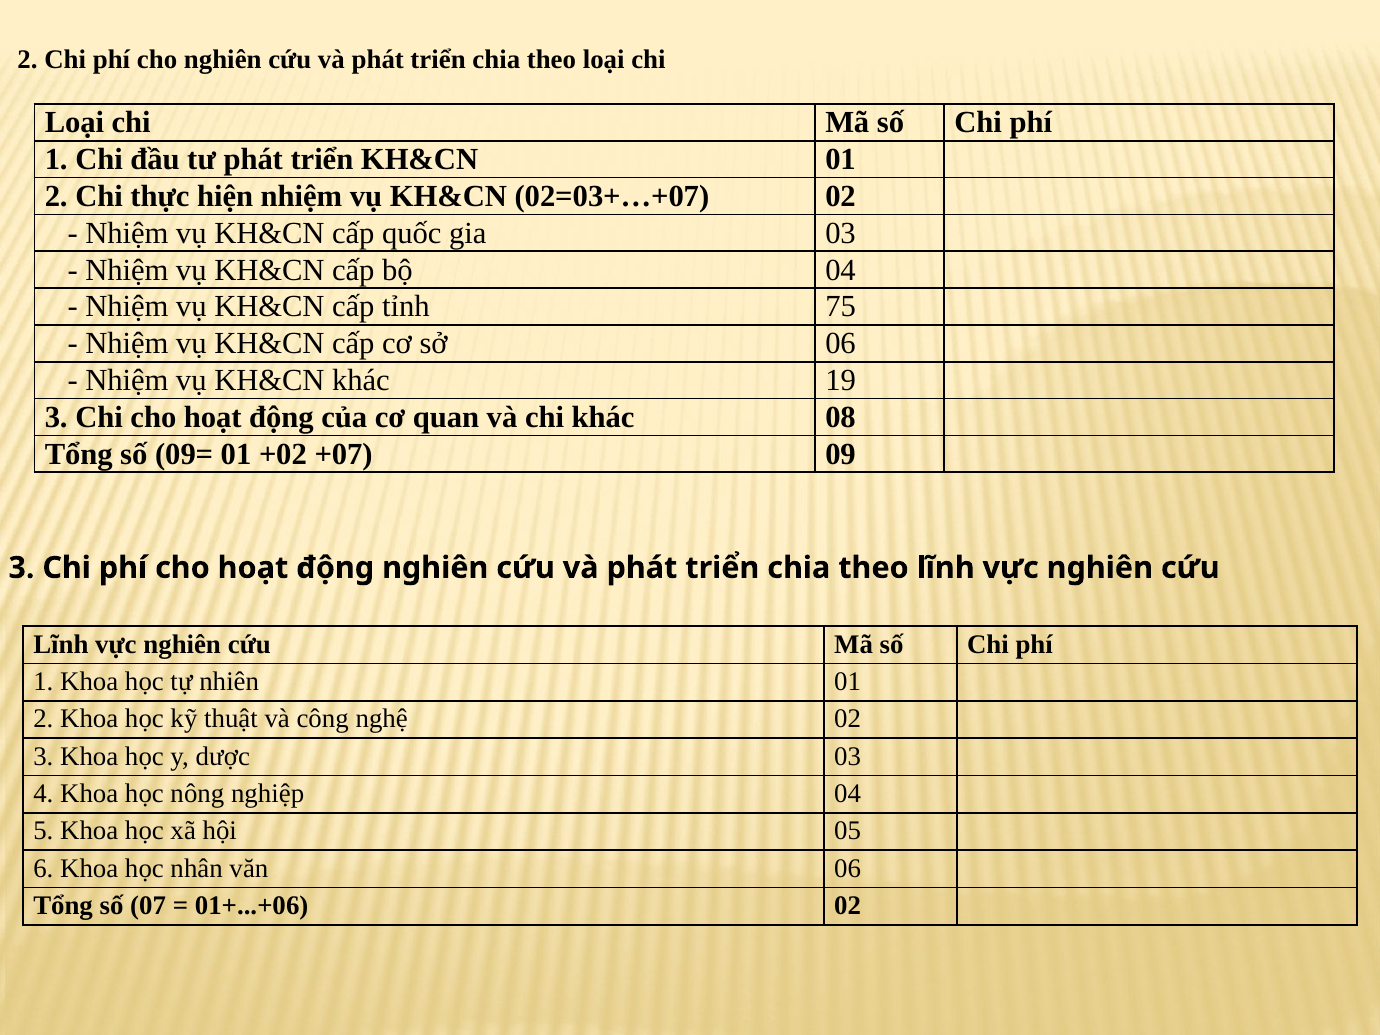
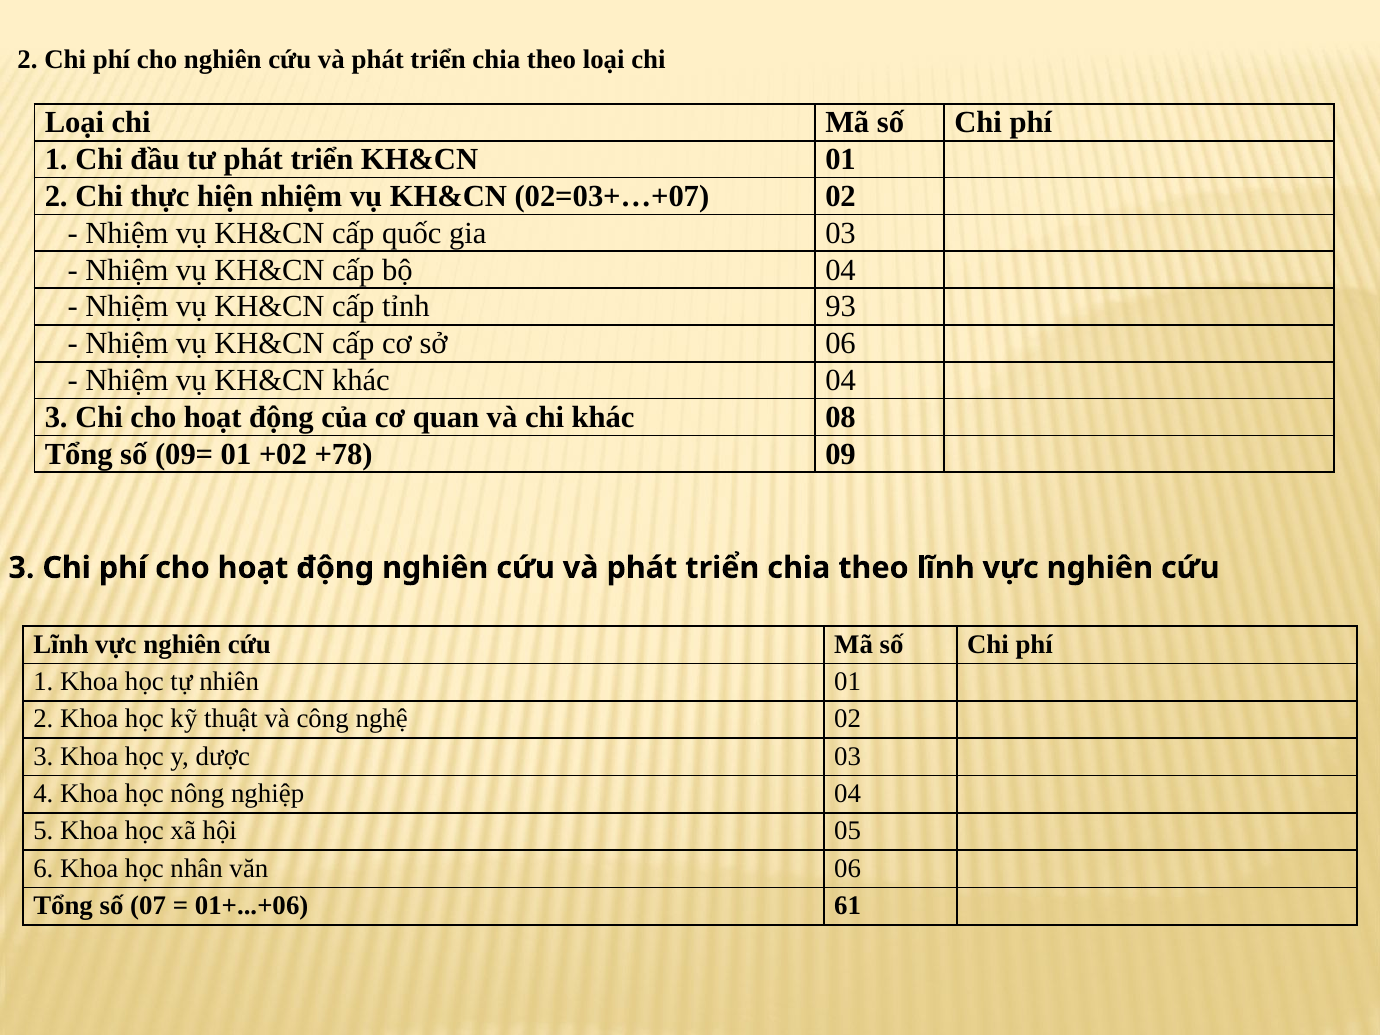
75: 75 -> 93
khác 19: 19 -> 04
+07: +07 -> +78
01+...+06 02: 02 -> 61
